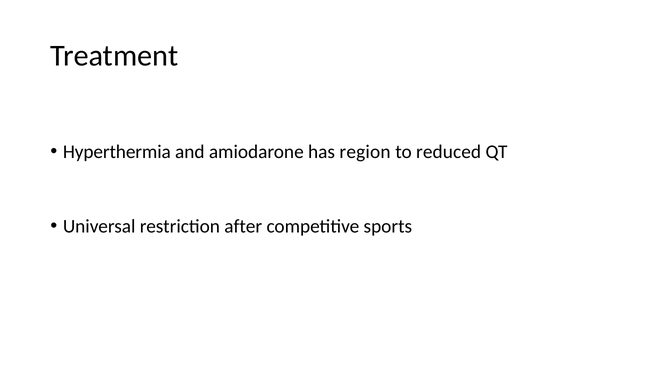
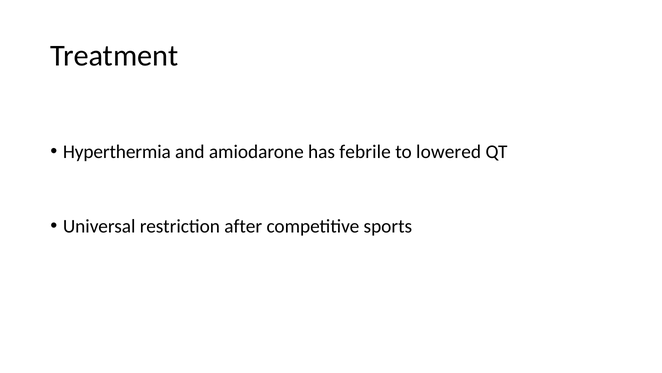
region: region -> febrile
reduced: reduced -> lowered
